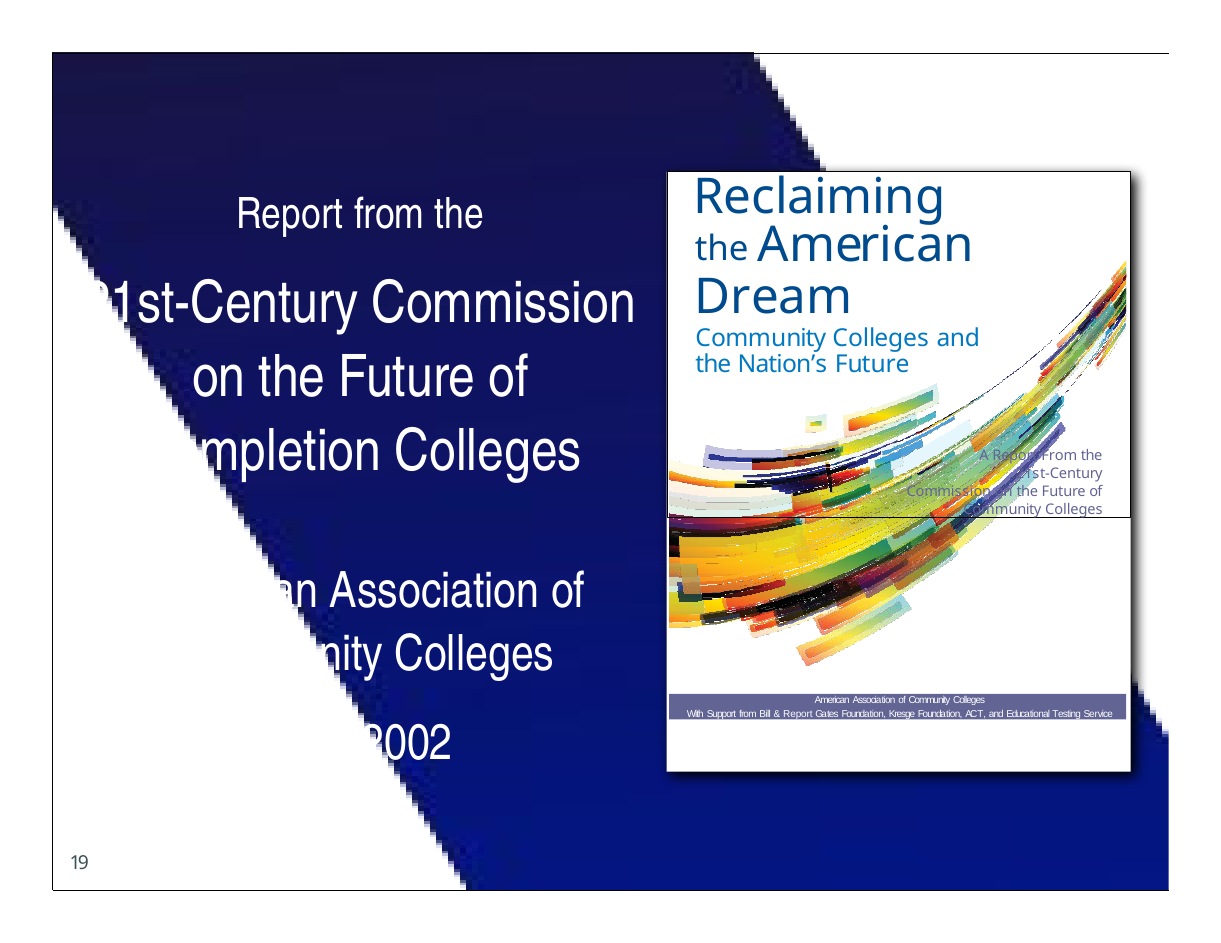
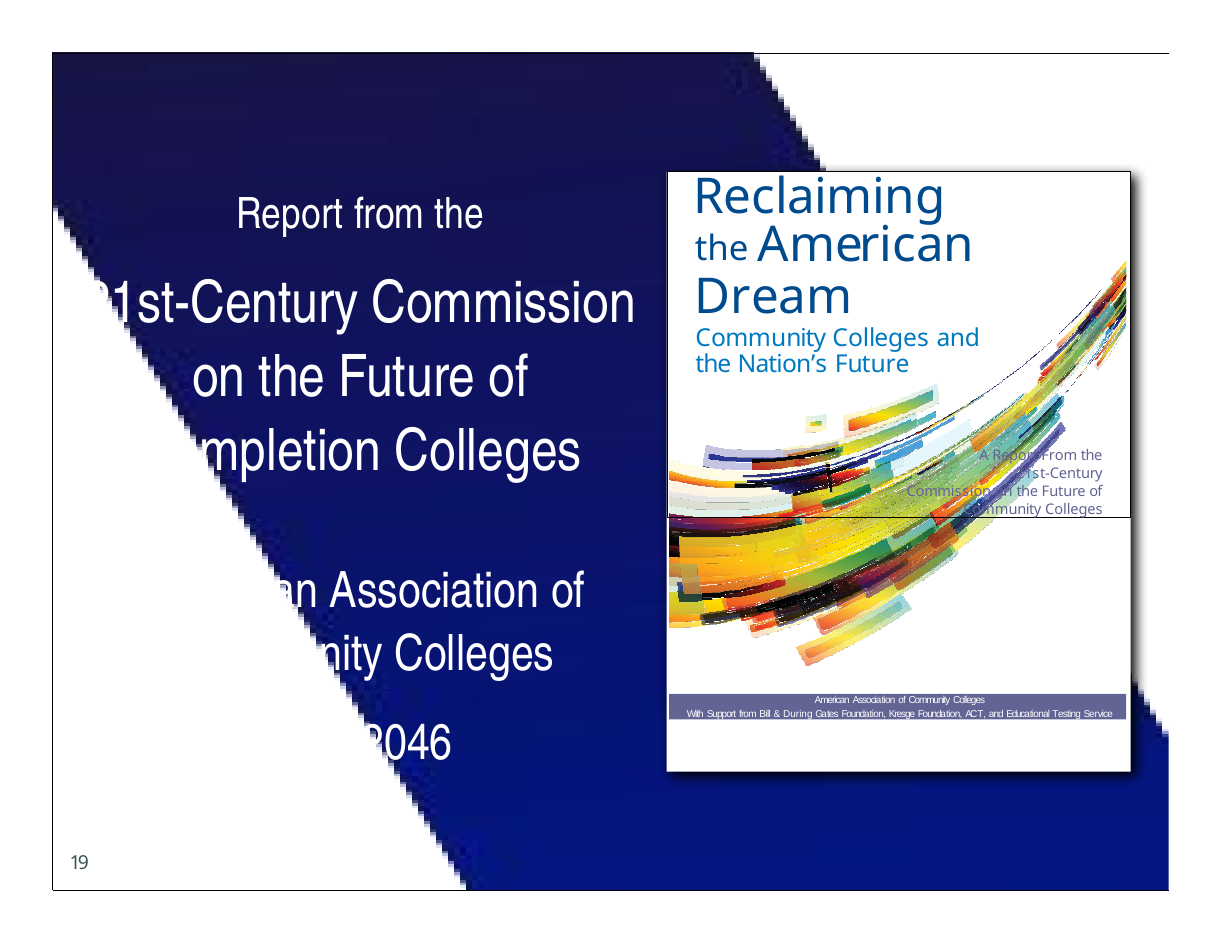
Report at (798, 714): Report -> During
2002: 2002 -> 2046
